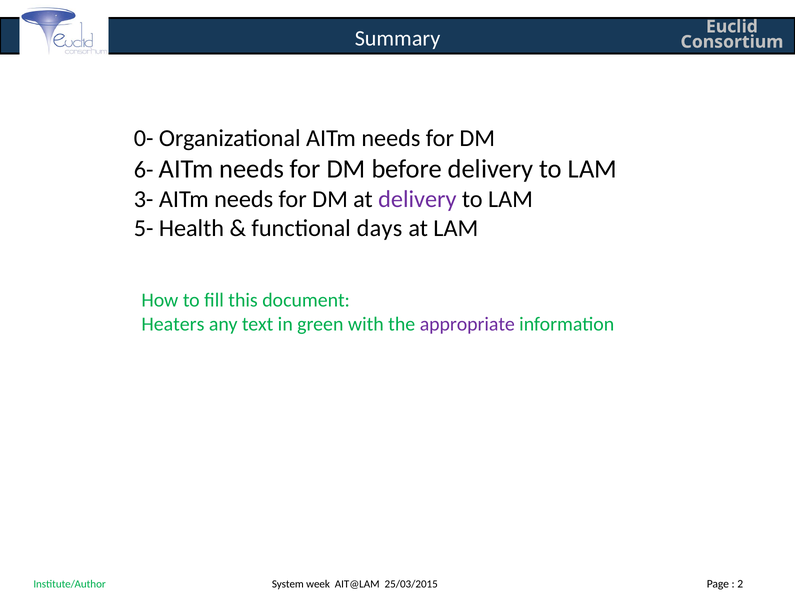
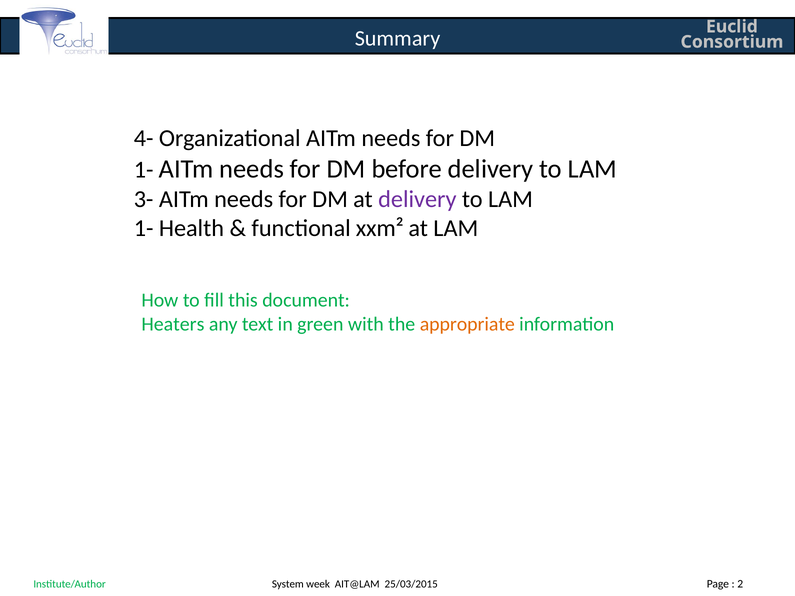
0-: 0- -> 4-
6- at (144, 170): 6- -> 1-
5- at (144, 229): 5- -> 1-
days: days -> xxm²
appropriate colour: purple -> orange
